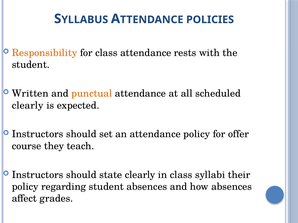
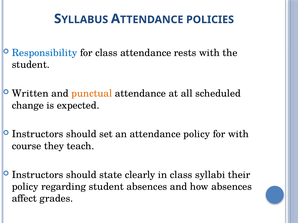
Responsibility colour: orange -> blue
clearly at (28, 106): clearly -> change
for offer: offer -> with
